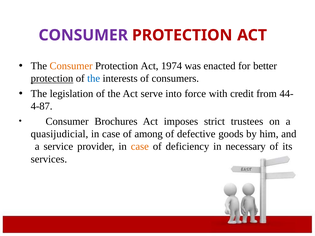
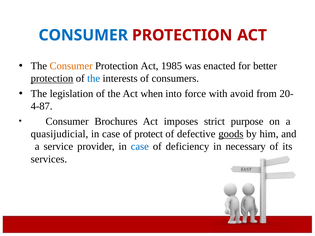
CONSUMER at (83, 35) colour: purple -> blue
1974: 1974 -> 1985
serve: serve -> when
credit: credit -> avoid
44-: 44- -> 20-
trustees: trustees -> purpose
among: among -> protect
goods underline: none -> present
case at (140, 147) colour: orange -> blue
